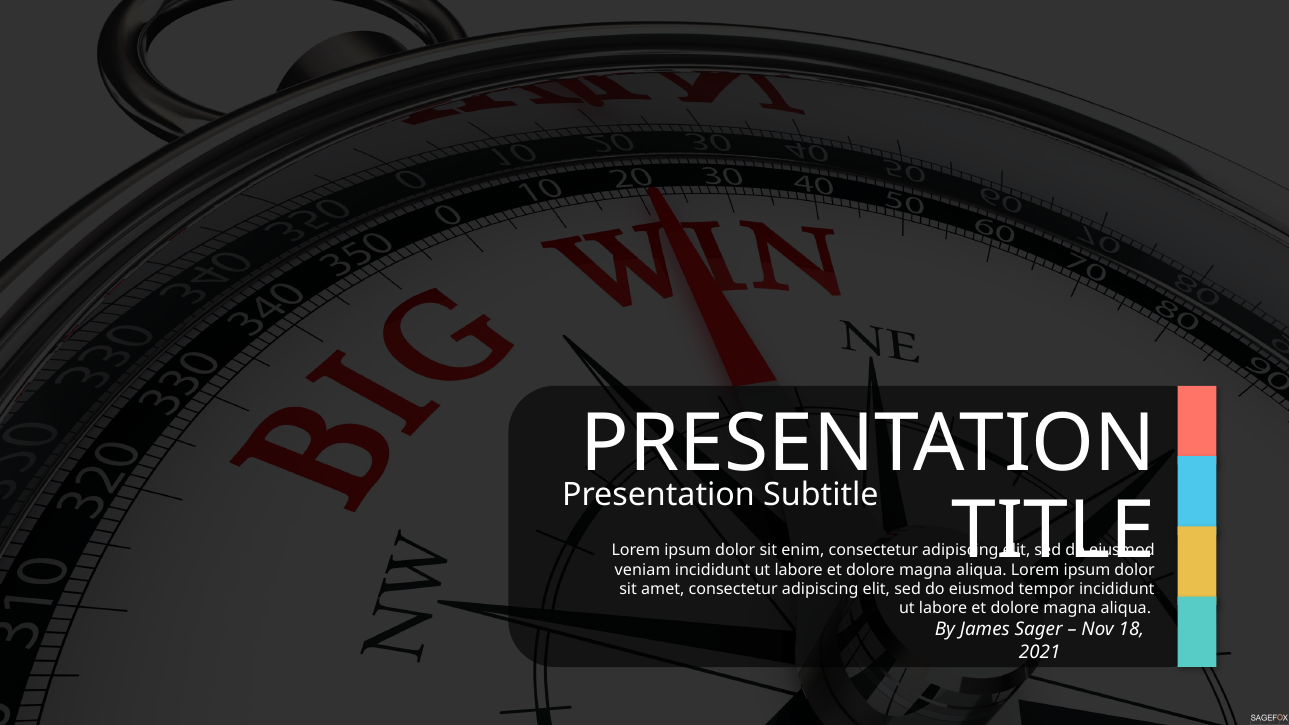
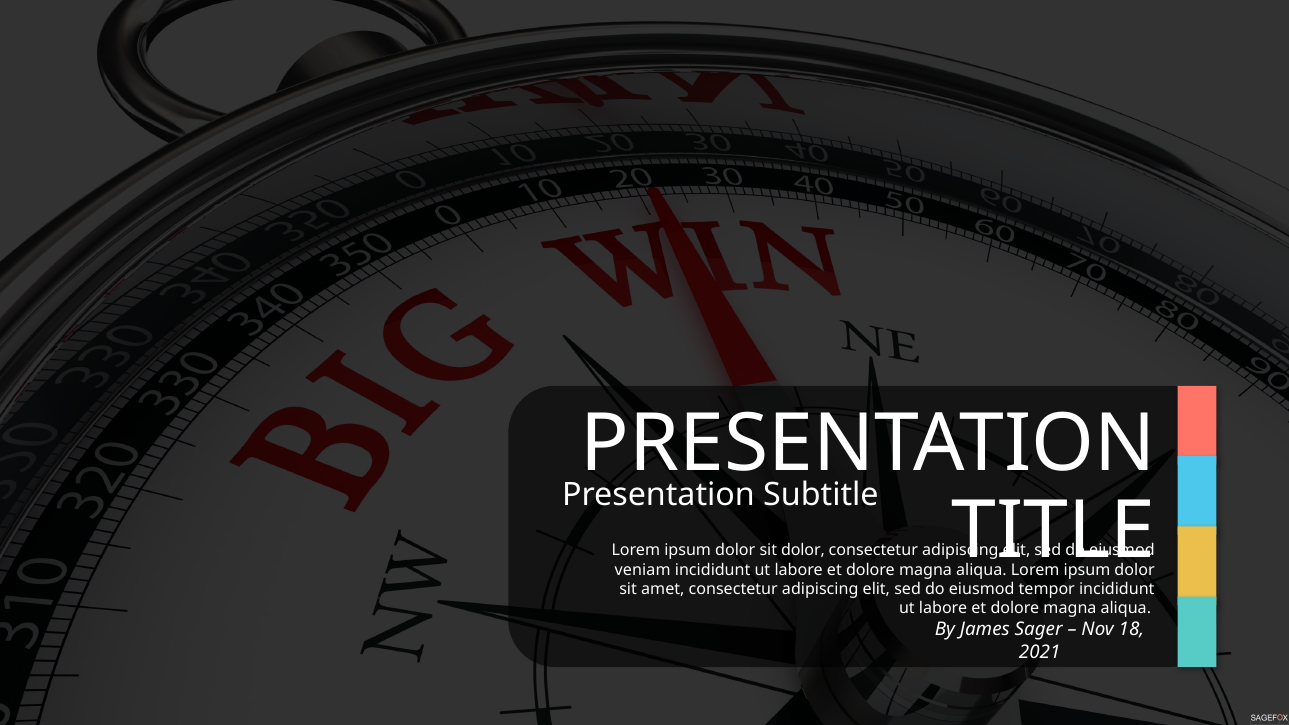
sit enim: enim -> dolor
